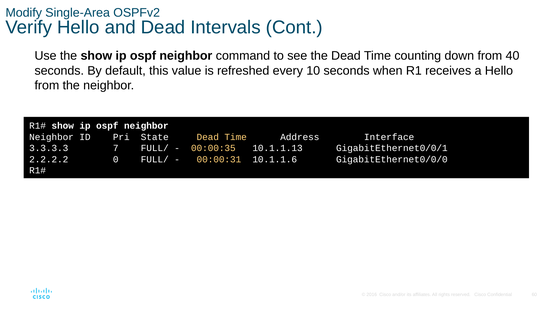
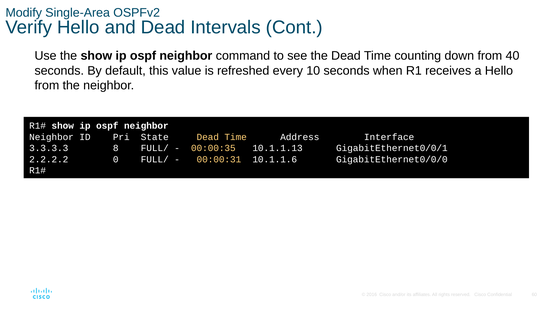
7: 7 -> 8
